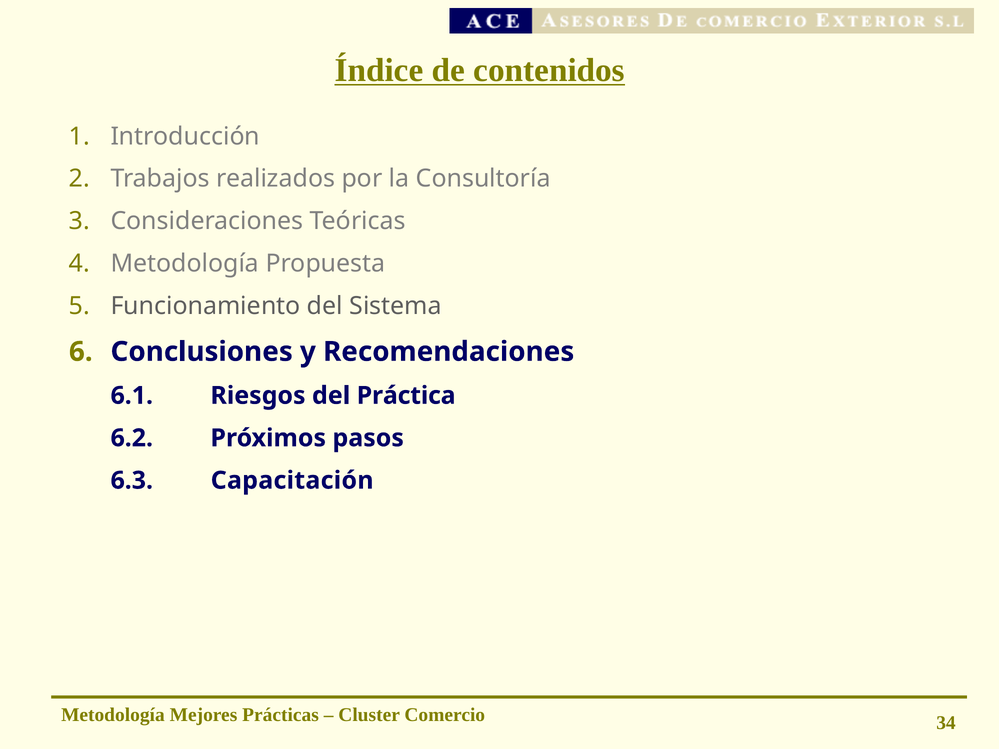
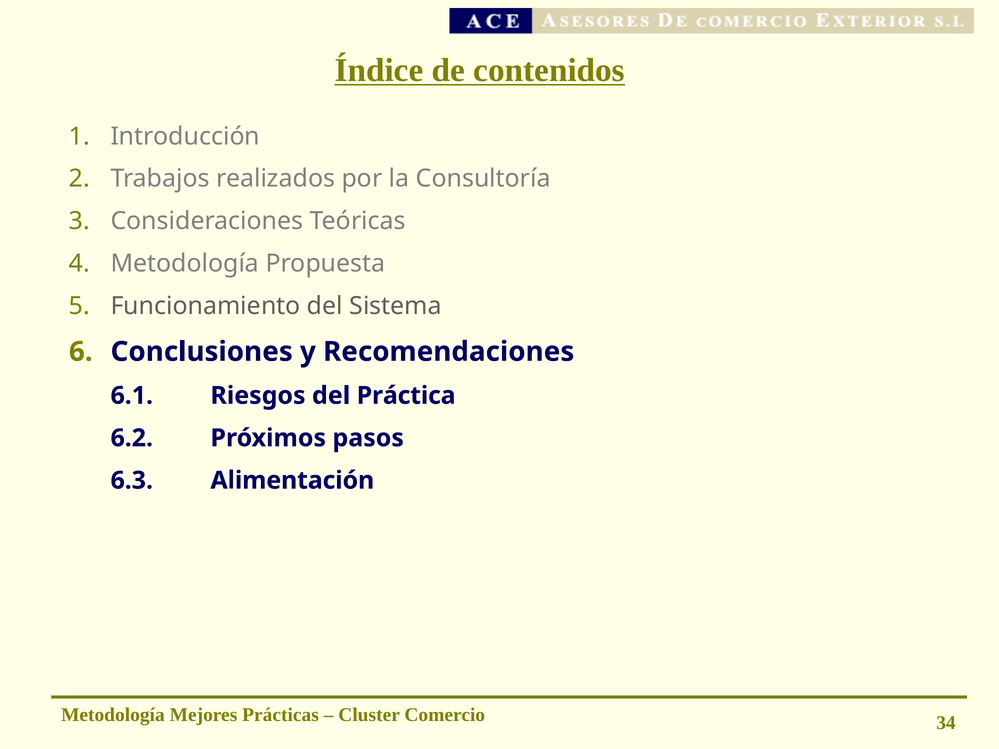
Capacitación: Capacitación -> Alimentación
